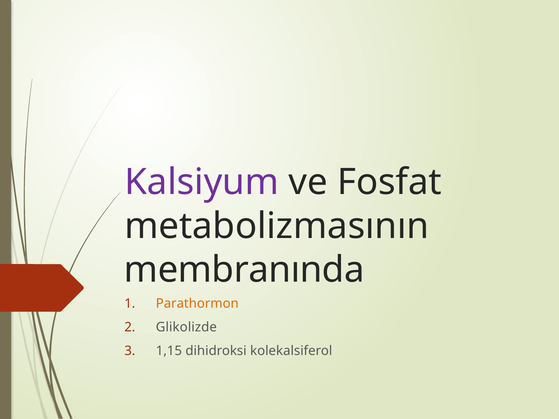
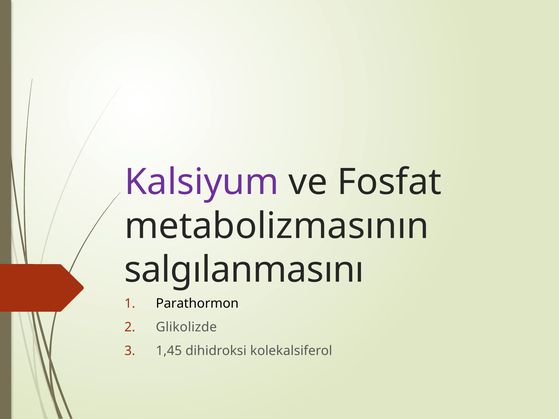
membranında: membranında -> salgılanmasını
Parathormon colour: orange -> black
1,15: 1,15 -> 1,45
